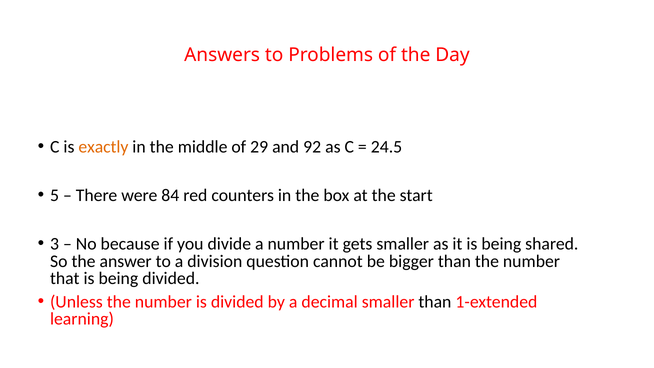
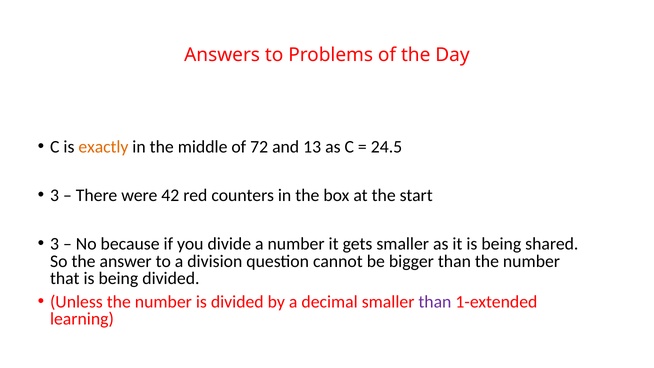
29: 29 -> 72
92: 92 -> 13
5 at (55, 195): 5 -> 3
84: 84 -> 42
than at (435, 302) colour: black -> purple
